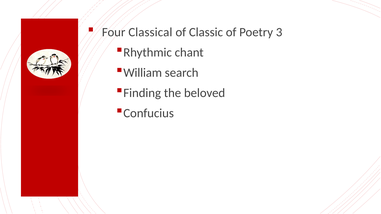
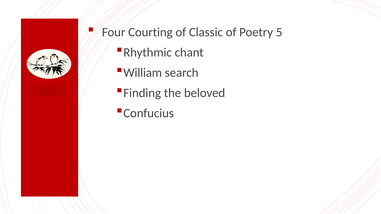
Classical: Classical -> Courting
3: 3 -> 5
